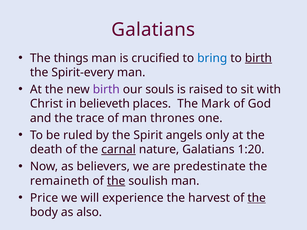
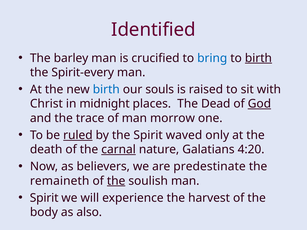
Galatians at (153, 30): Galatians -> Identified
things: things -> barley
birth at (106, 90) colour: purple -> blue
believeth: believeth -> midnight
Mark: Mark -> Dead
God underline: none -> present
thrones: thrones -> morrow
ruled underline: none -> present
angels: angels -> waved
1:20: 1:20 -> 4:20
Price at (44, 198): Price -> Spirit
the at (257, 198) underline: present -> none
